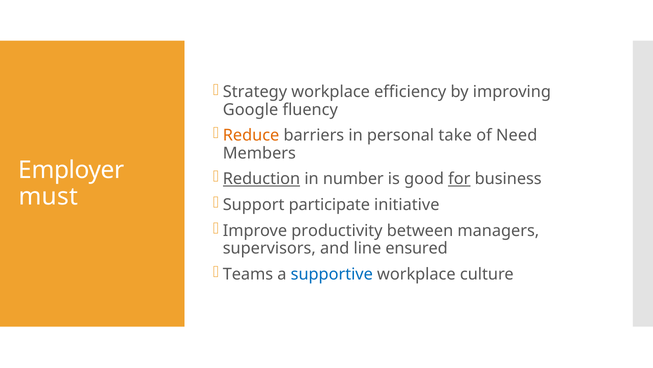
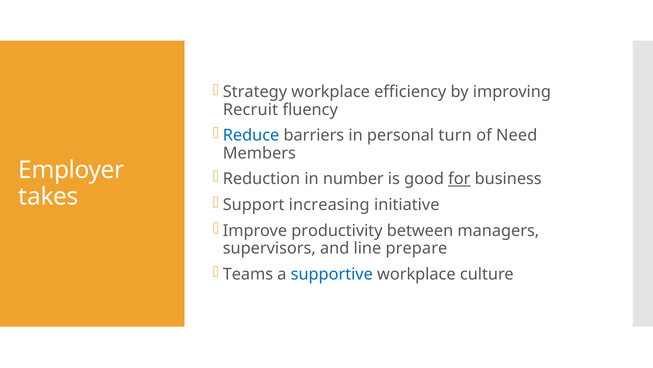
Google: Google -> Recruit
Reduce colour: orange -> blue
take: take -> turn
Reduction underline: present -> none
must: must -> takes
participate: participate -> increasing
ensured: ensured -> prepare
